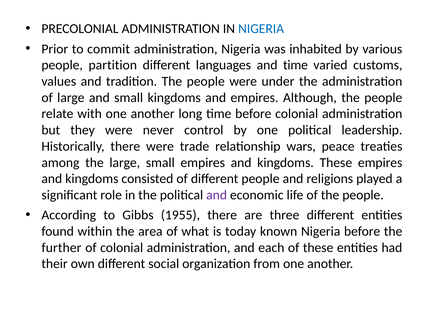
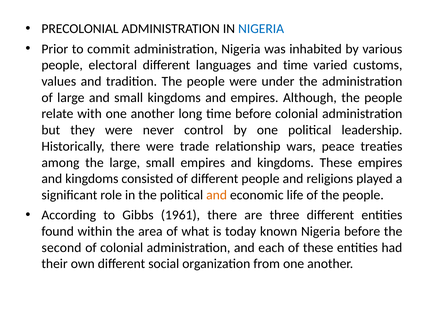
partition: partition -> electoral
and at (217, 196) colour: purple -> orange
1955: 1955 -> 1961
further: further -> second
